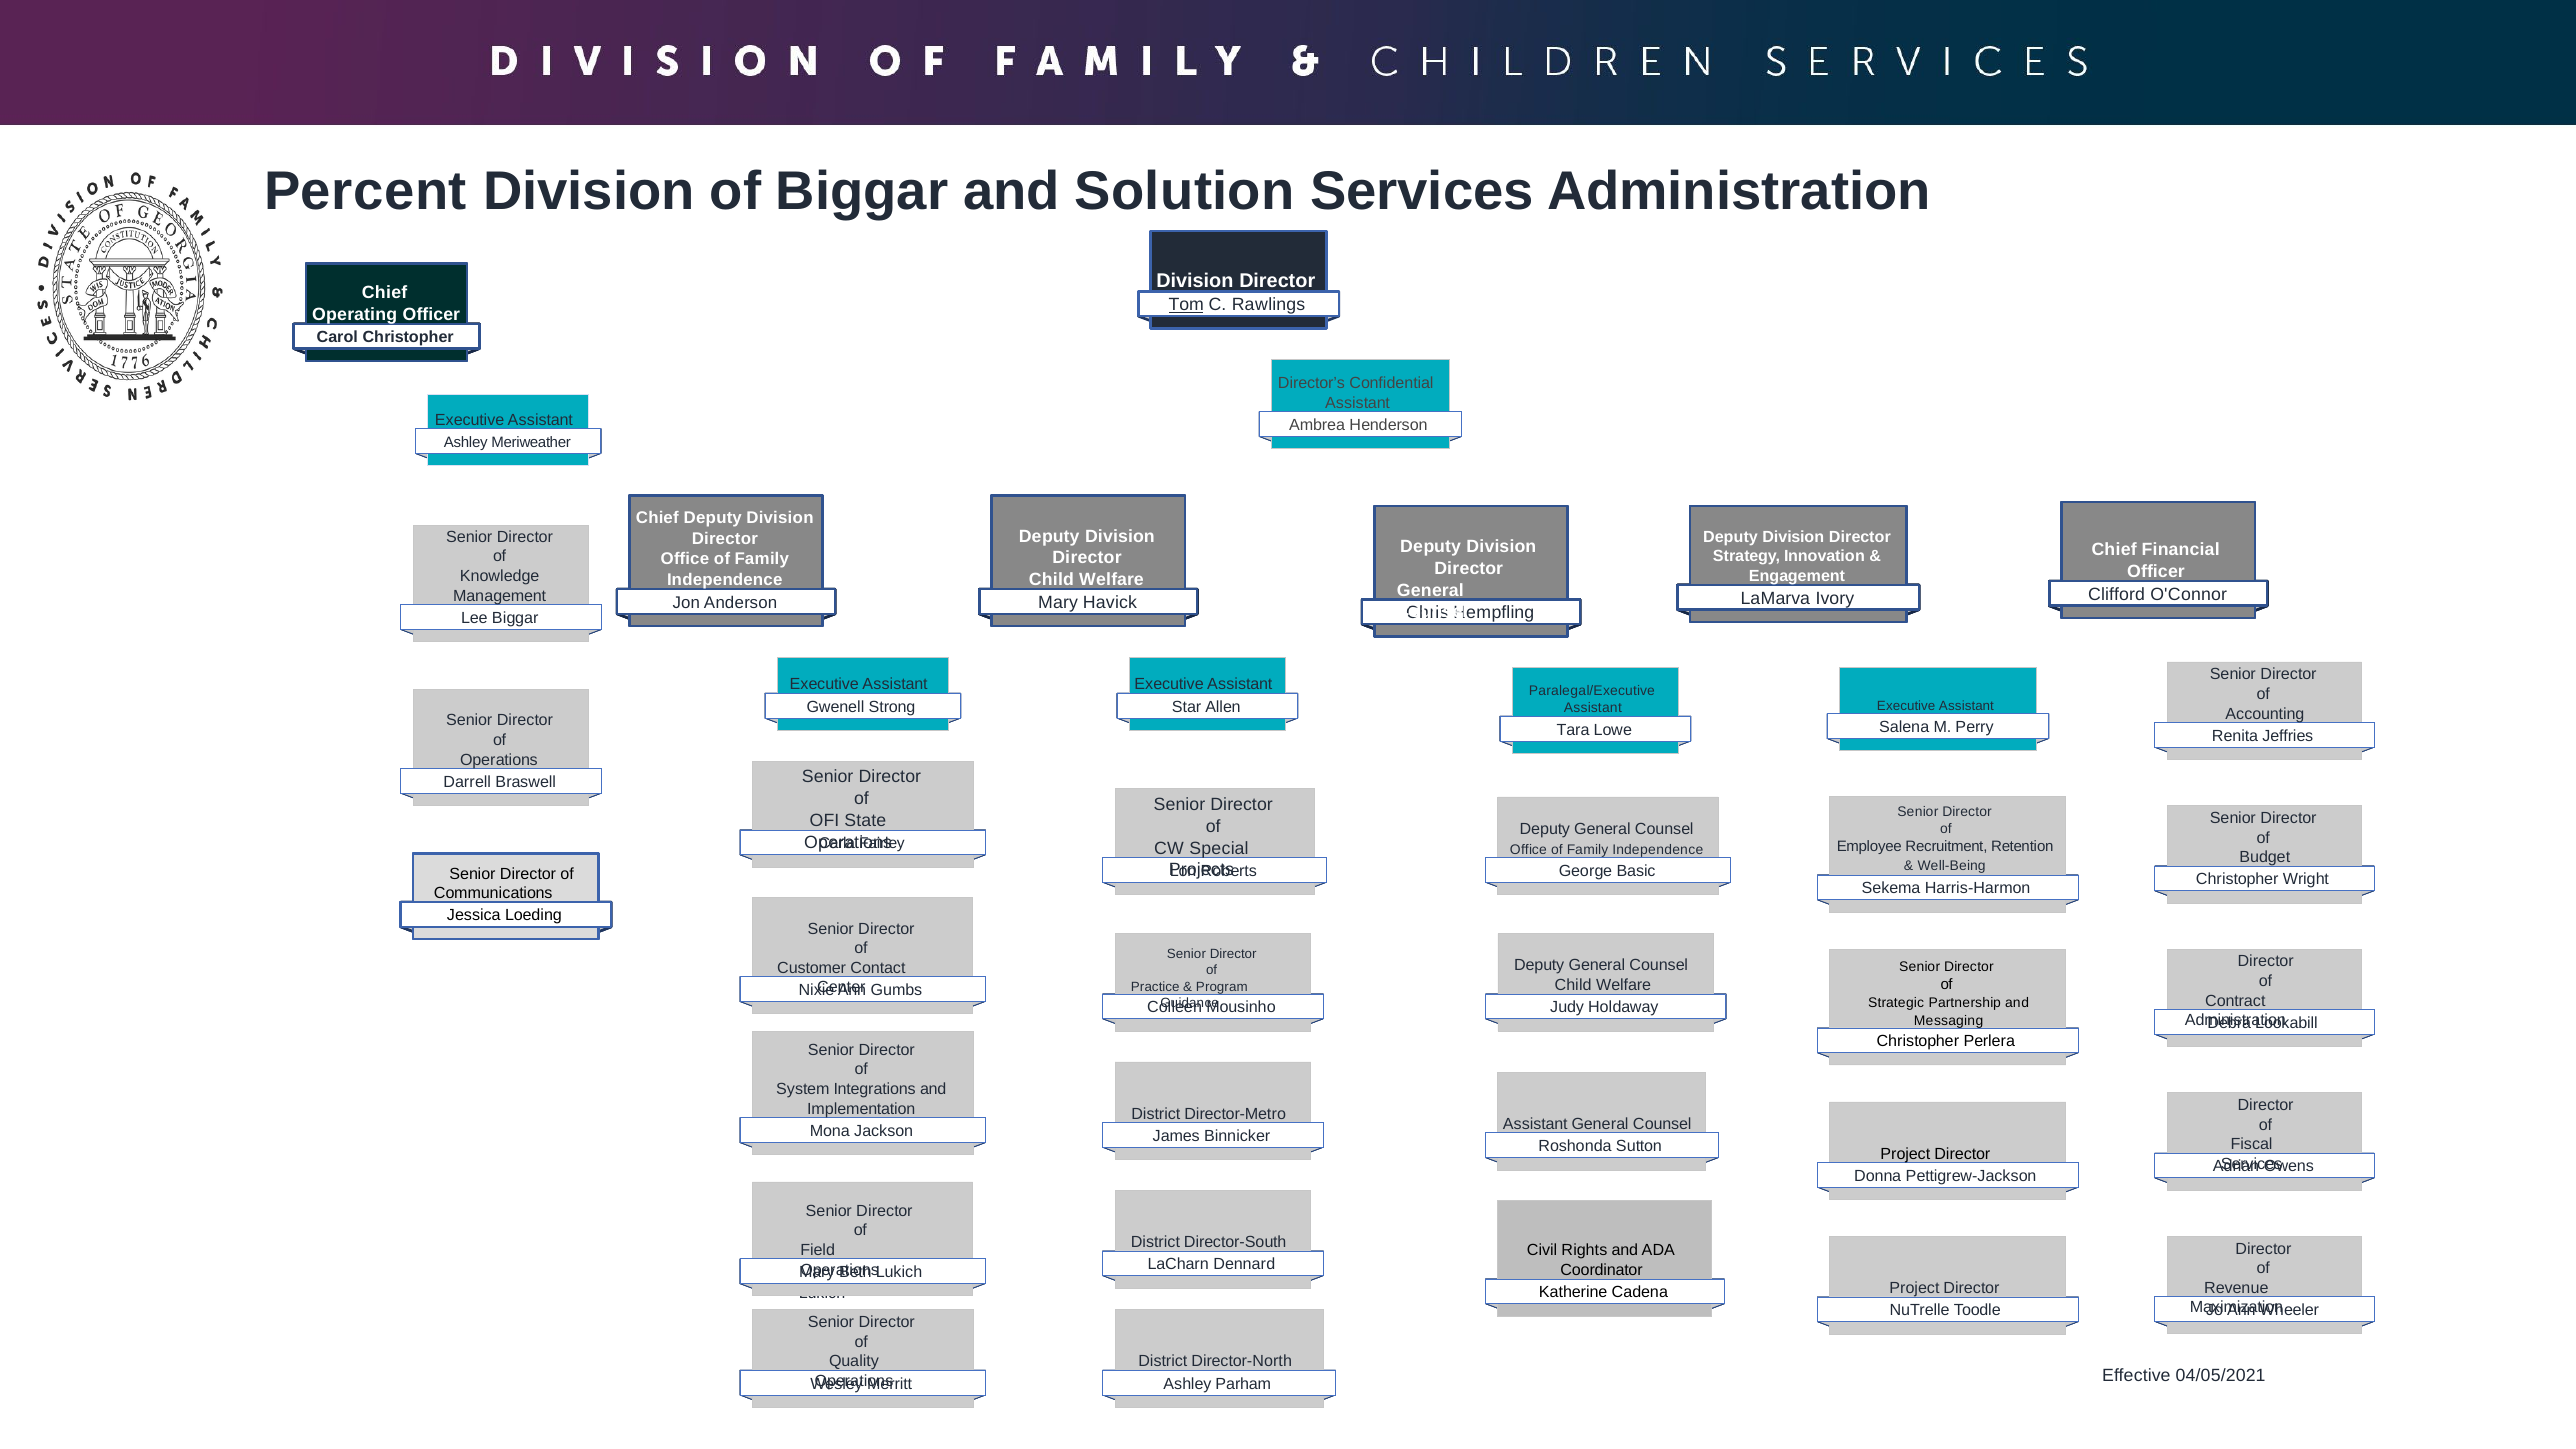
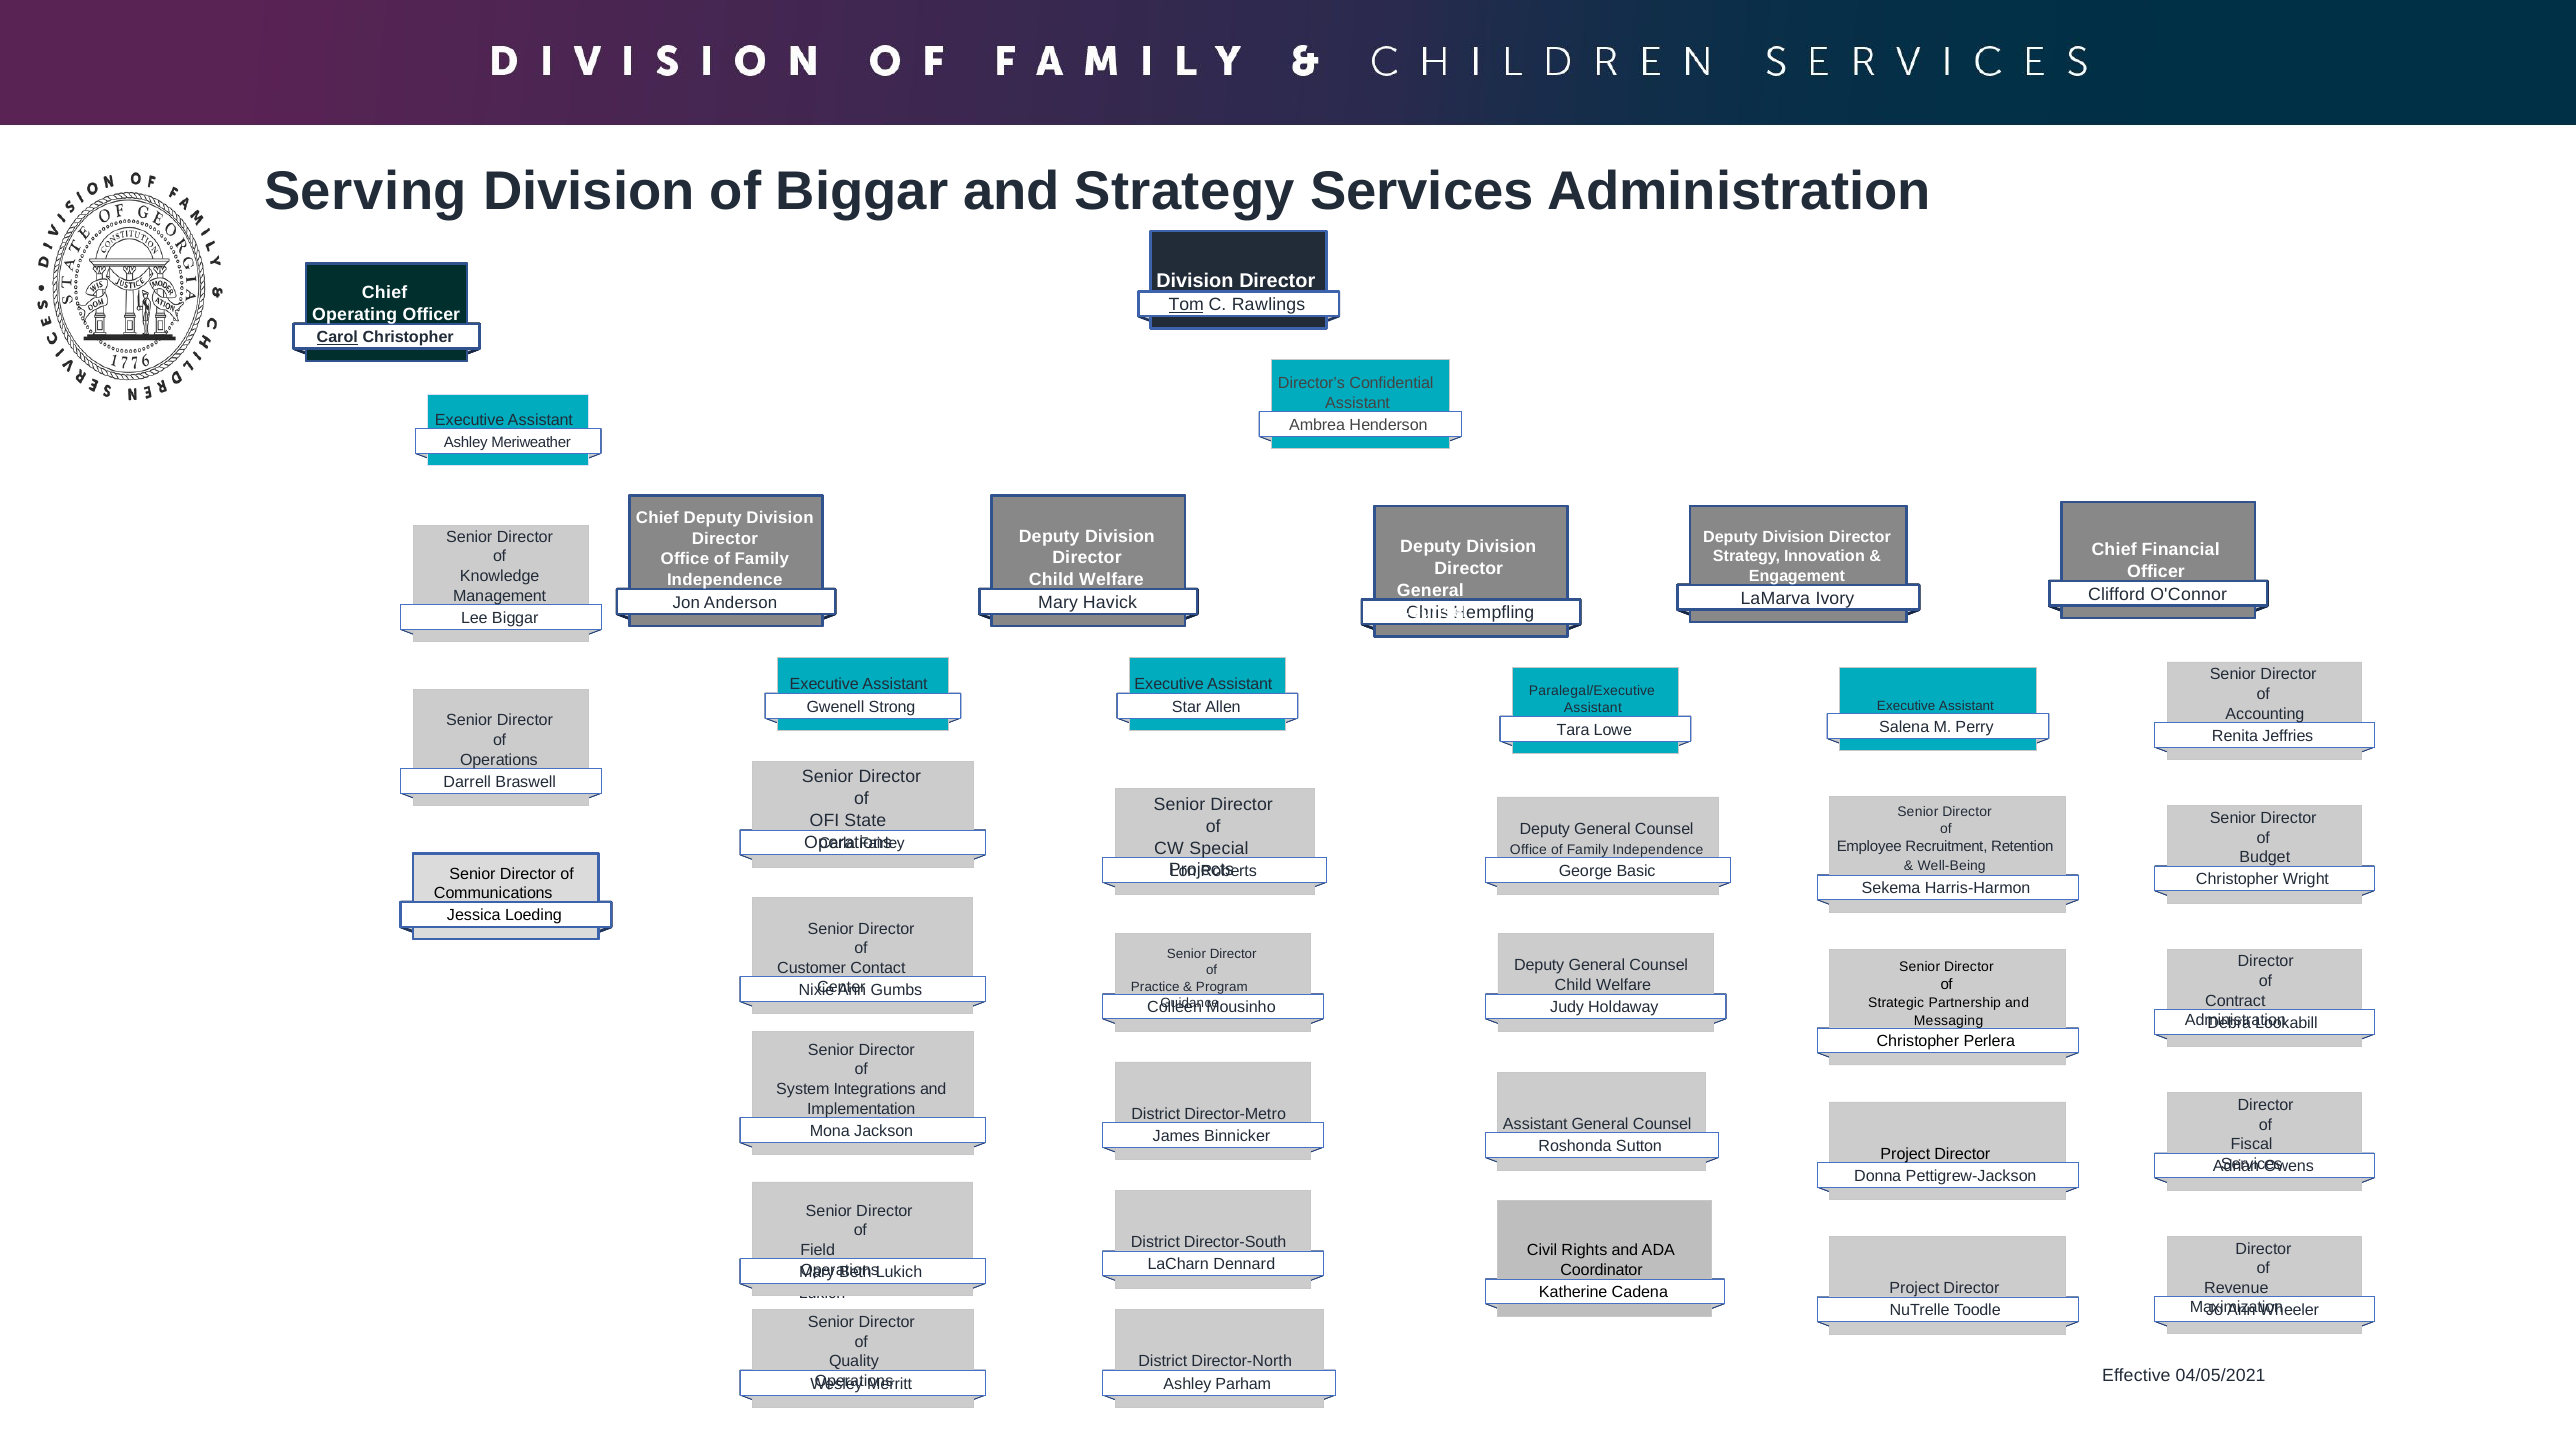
Percent: Percent -> Serving
and Solution: Solution -> Strategy
Carol at (337, 337) underline: none -> present
